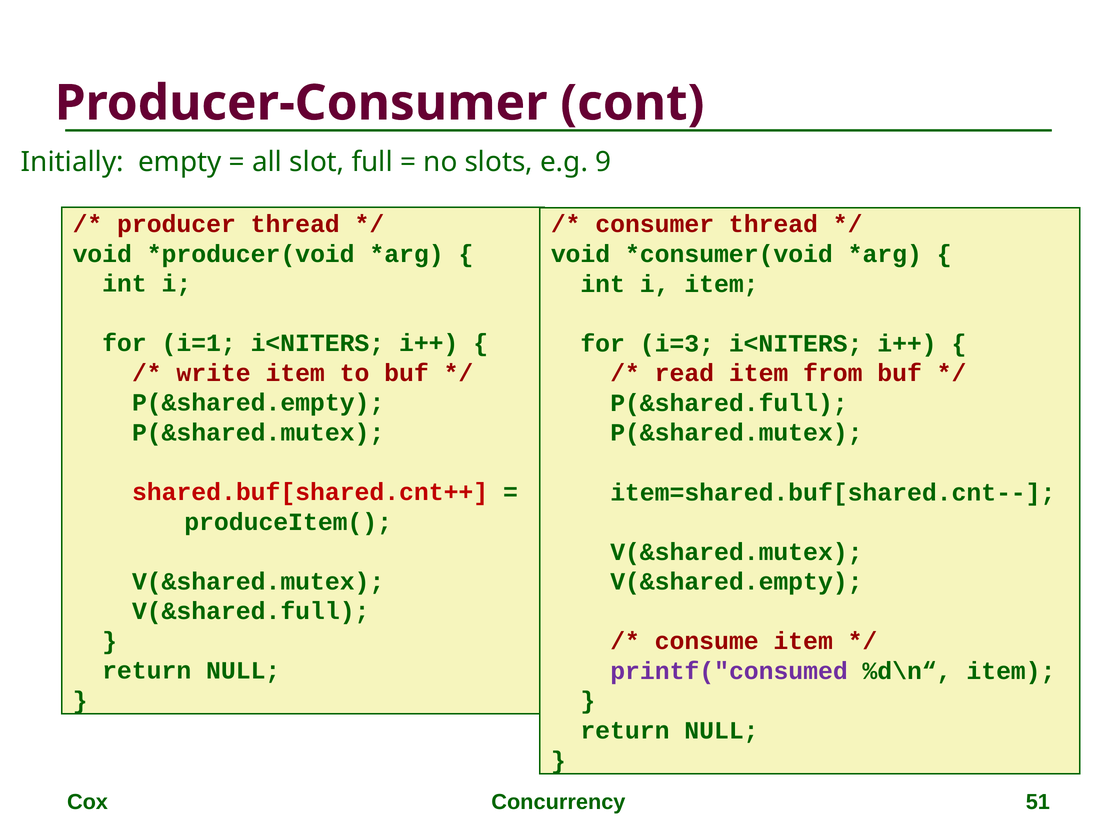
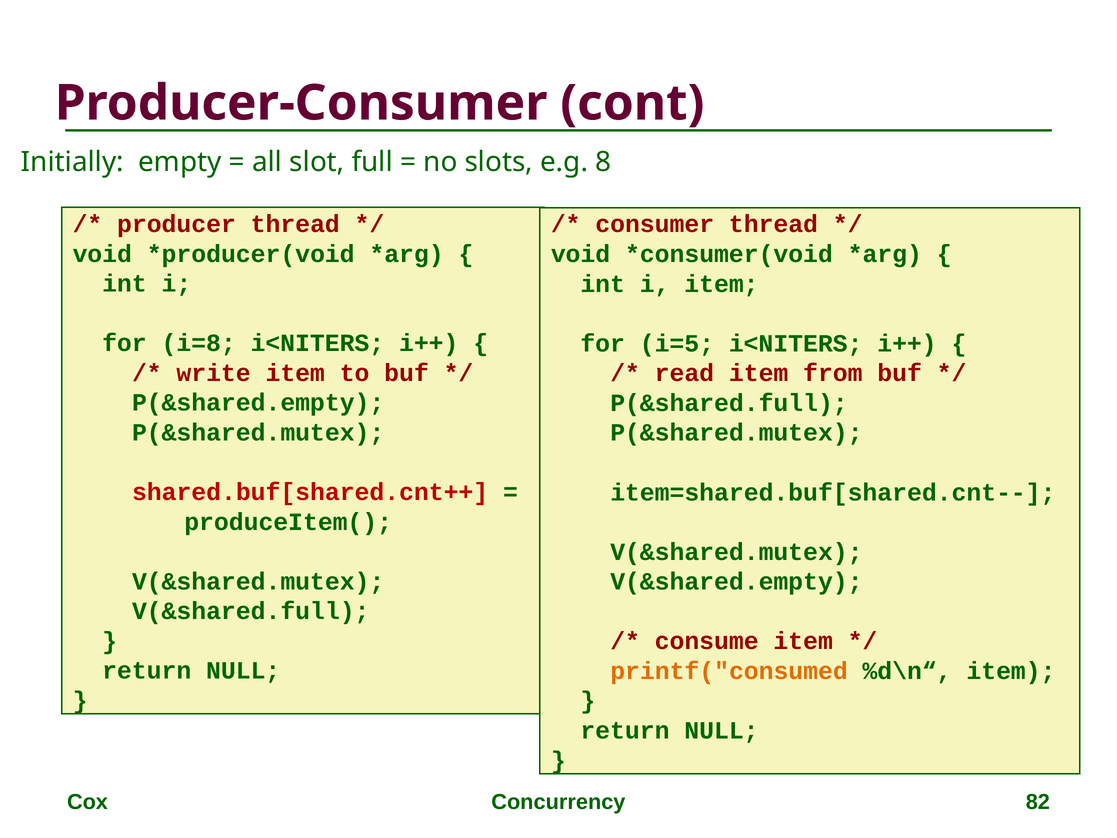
9: 9 -> 8
i=1: i=1 -> i=8
i=3: i=3 -> i=5
printf("consumed colour: purple -> orange
51: 51 -> 82
